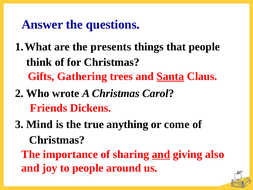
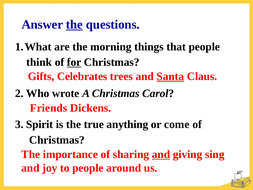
the at (74, 24) underline: none -> present
presents: presents -> morning
for underline: none -> present
Gathering: Gathering -> Celebrates
Mind: Mind -> Spirit
also: also -> sing
